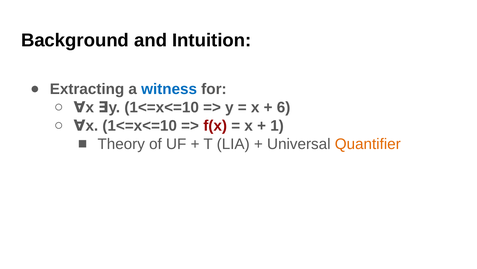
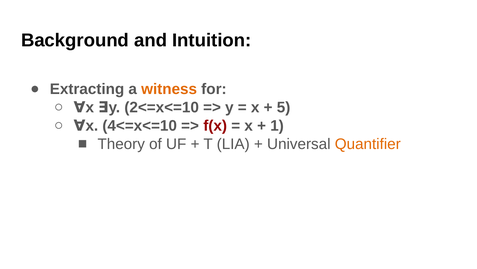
witness colour: blue -> orange
y 1<=x<=10: 1<=x<=10 -> 2<=x<=10
6: 6 -> 5
∀x 1<=x<=10: 1<=x<=10 -> 4<=x<=10
